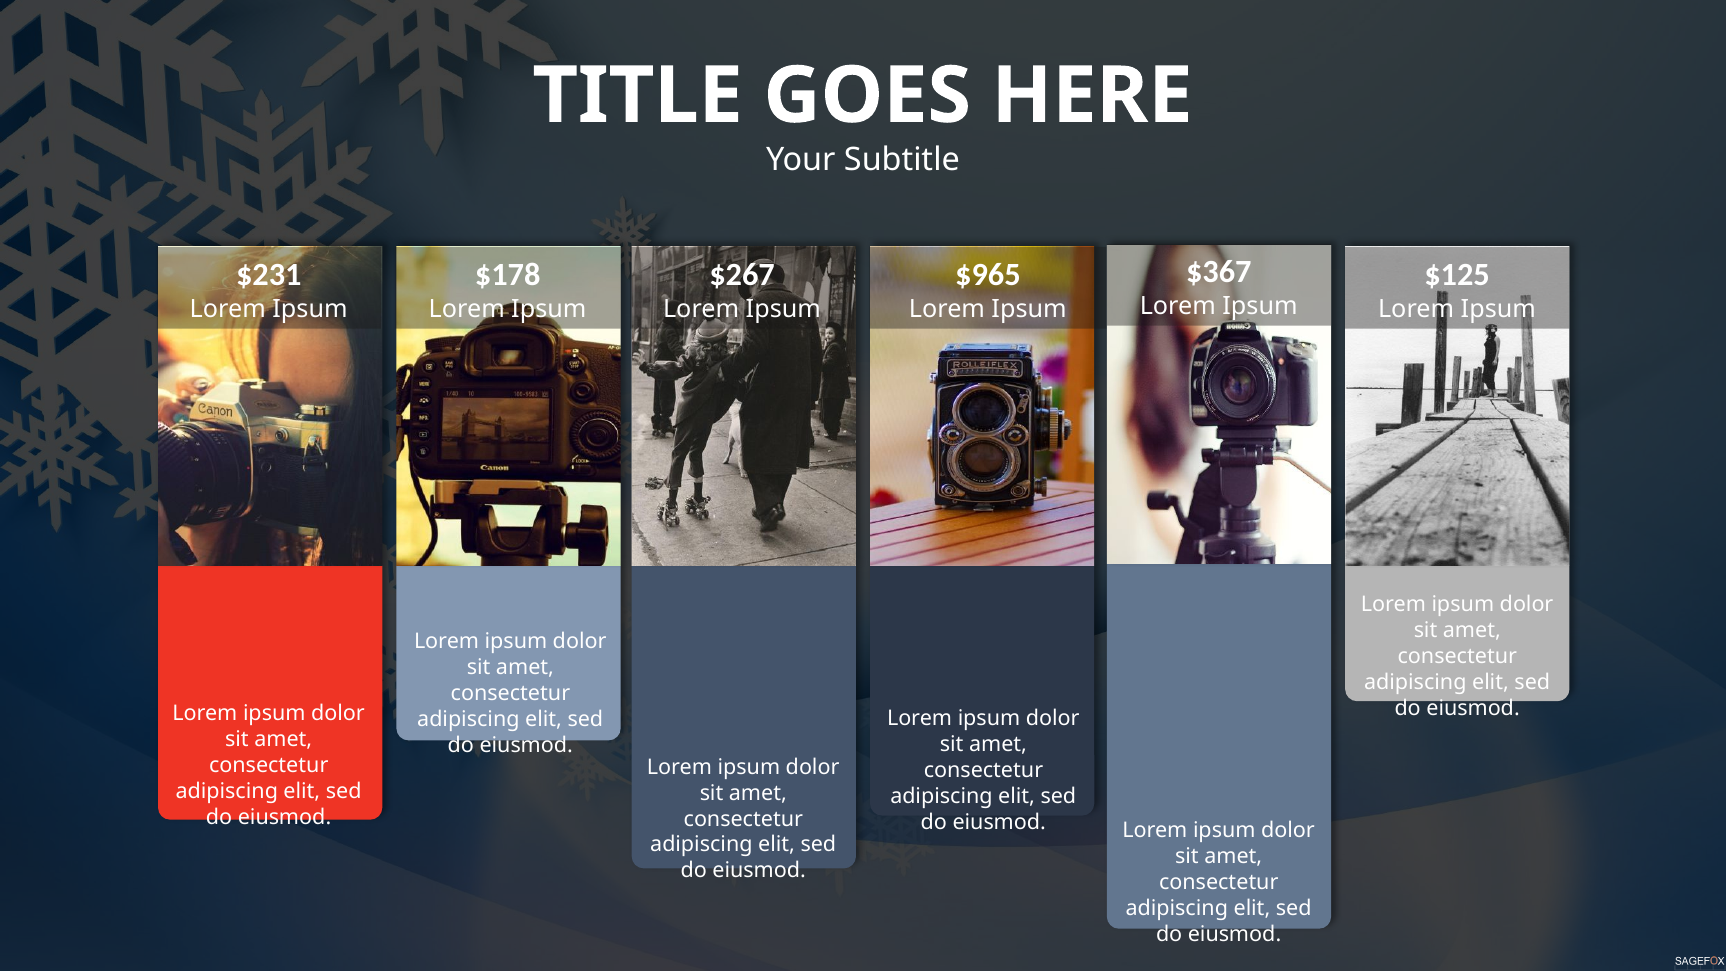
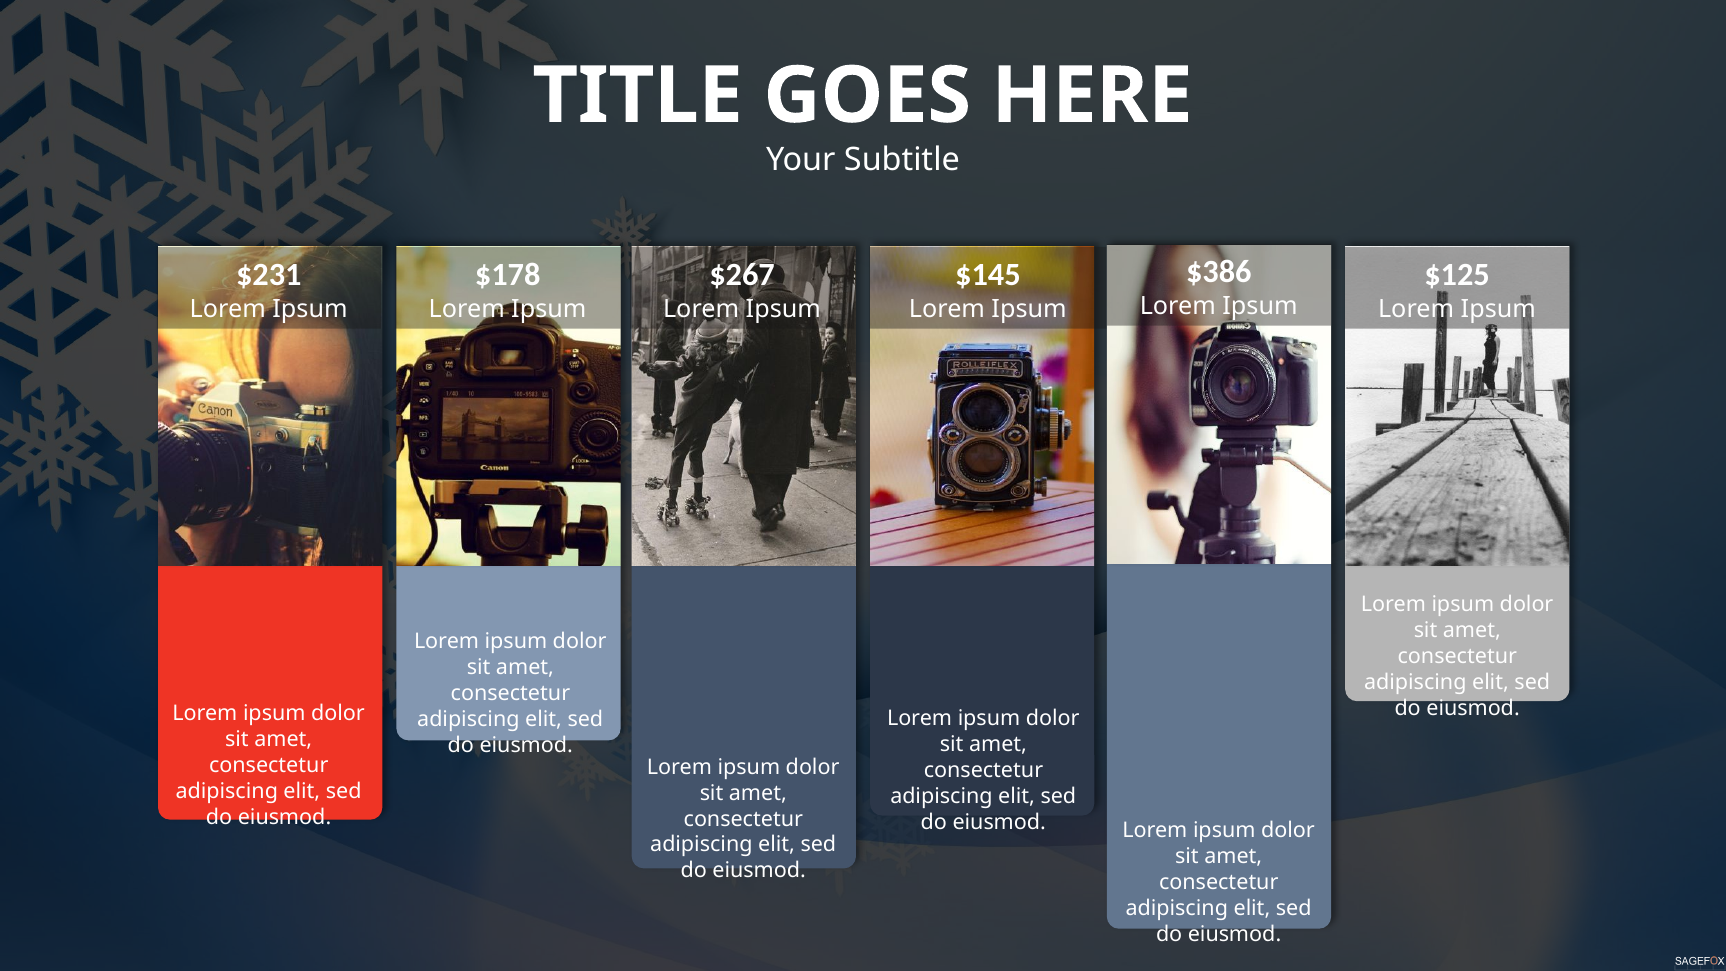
$367: $367 -> $386
$965: $965 -> $145
